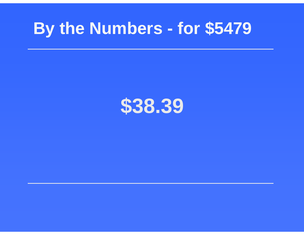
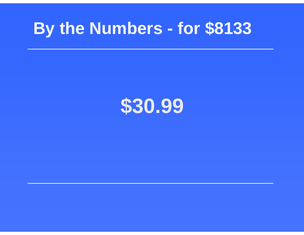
$5479: $5479 -> $8133
$38.39: $38.39 -> $30.99
